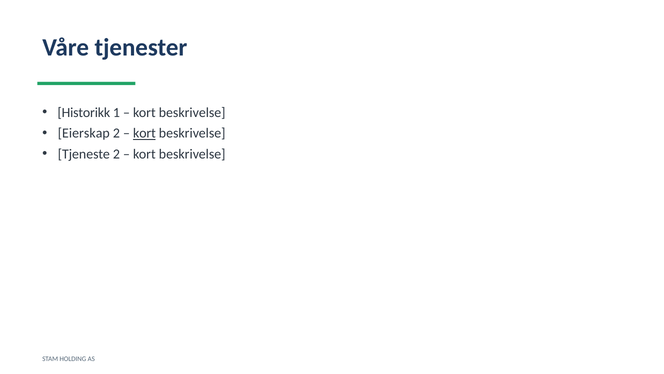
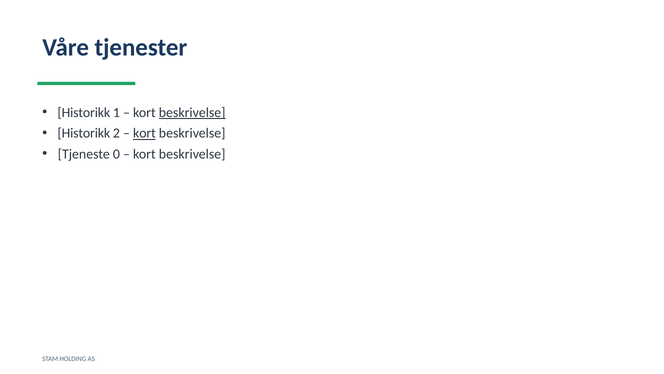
beskrivelse at (192, 112) underline: none -> present
Eierskap at (84, 133): Eierskap -> Historikk
Tjeneste 2: 2 -> 0
